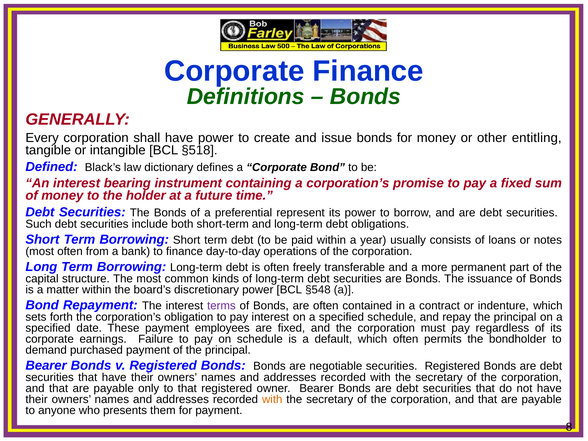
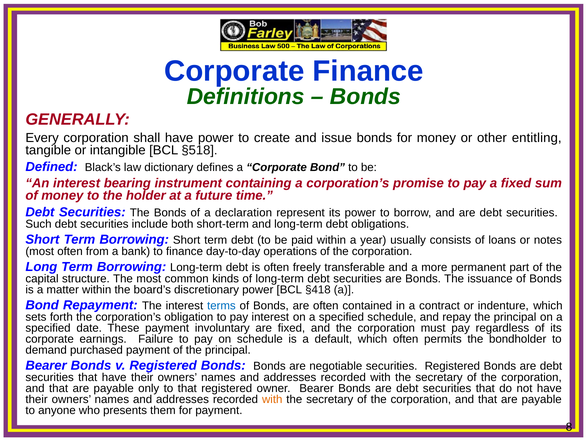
preferential: preferential -> declaration
§548: §548 -> §418
terms colour: purple -> blue
employees: employees -> involuntary
